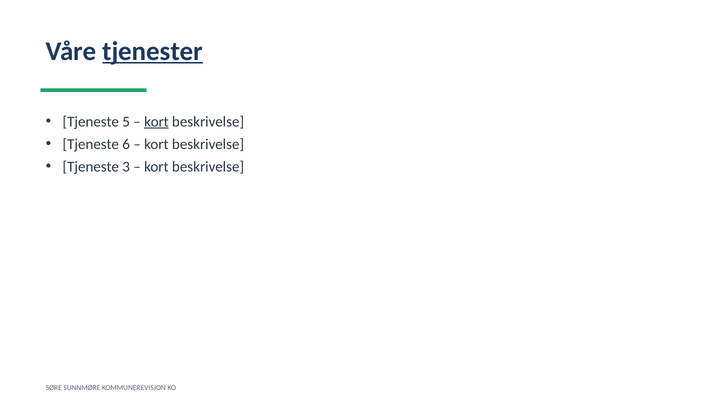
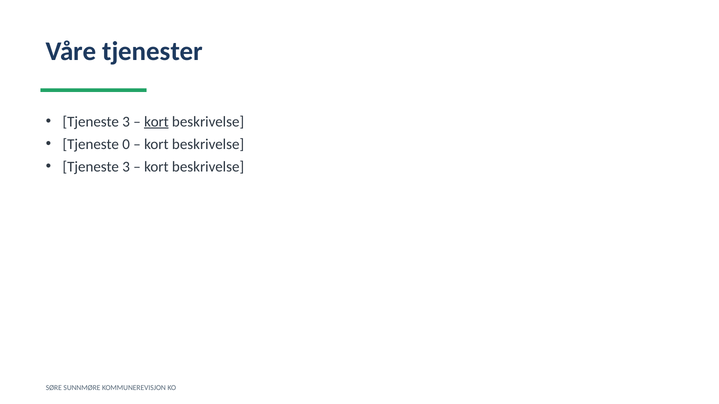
tjenester underline: present -> none
5 at (126, 122): 5 -> 3
6: 6 -> 0
